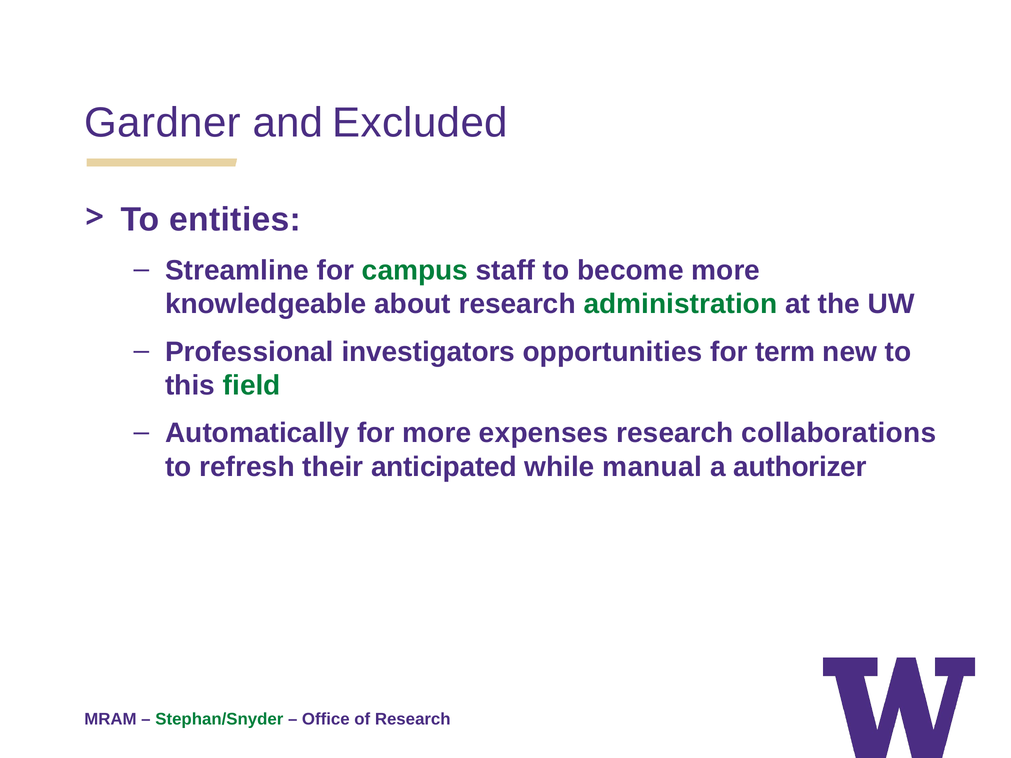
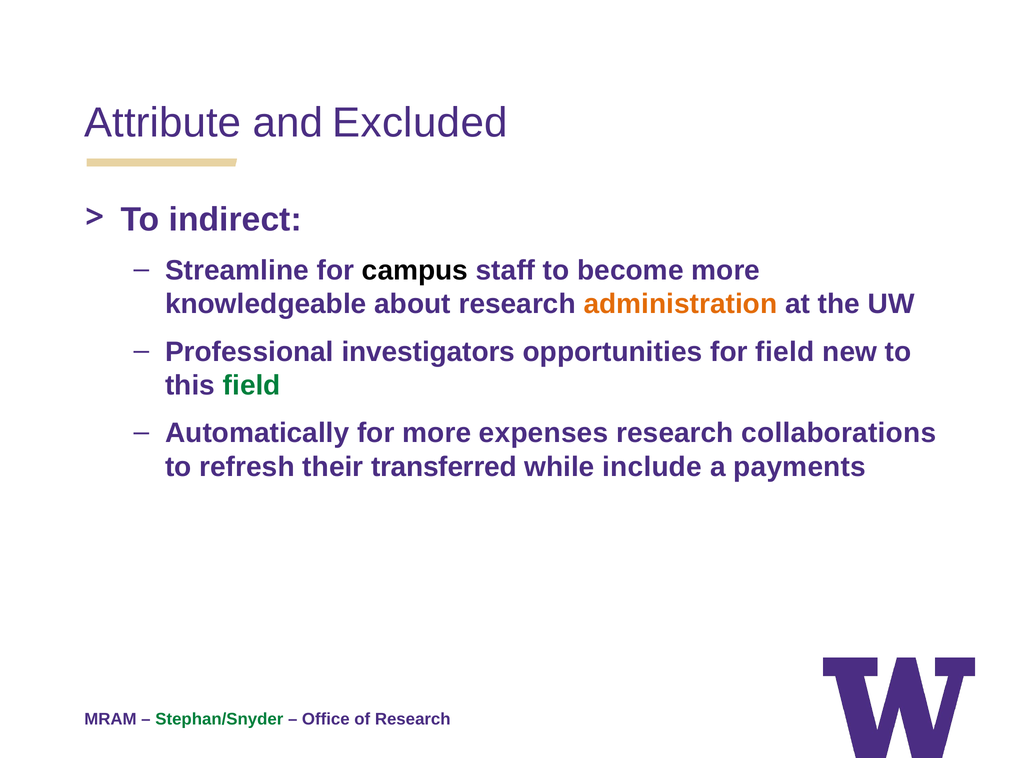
Gardner: Gardner -> Attribute
entities: entities -> indirect
campus colour: green -> black
administration colour: green -> orange
for term: term -> field
anticipated: anticipated -> transferred
manual: manual -> include
authorizer: authorizer -> payments
